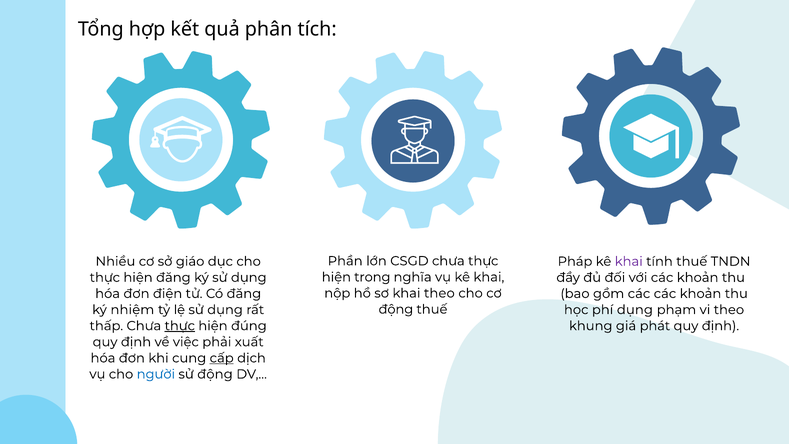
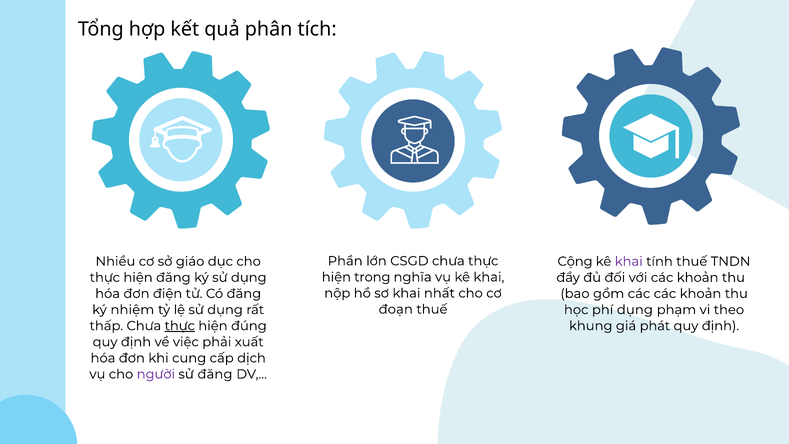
Pháp: Pháp -> Cộng
khai theo: theo -> nhất
động at (396, 309): động -> đoạn
cấp underline: present -> none
người colour: blue -> purple
sử động: động -> đăng
